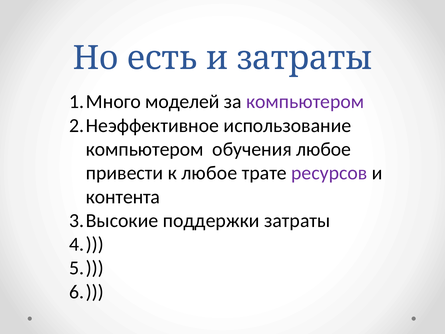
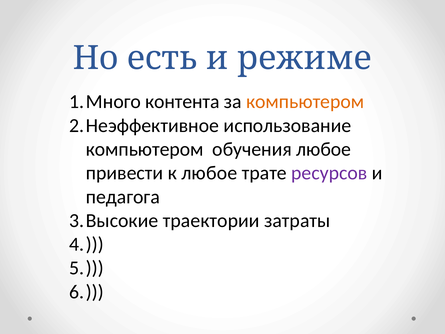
и затраты: затраты -> режиме
моделей: моделей -> контента
компьютером at (305, 102) colour: purple -> orange
контента: контента -> педагога
поддержки: поддержки -> траектории
